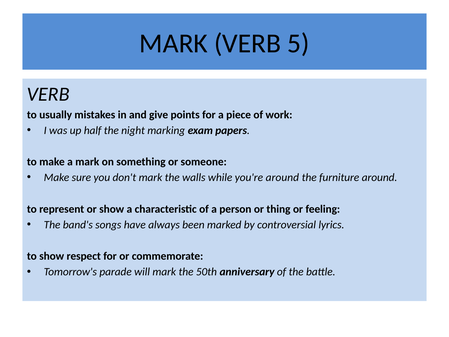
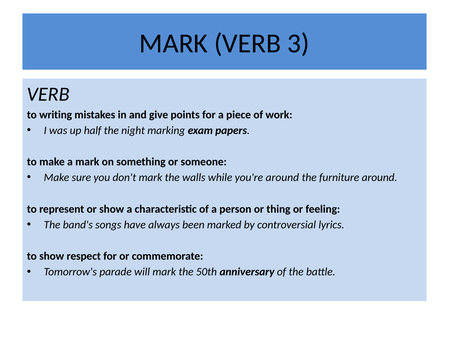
5: 5 -> 3
usually: usually -> writing
